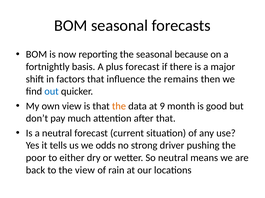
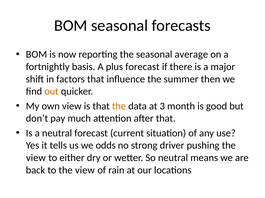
because: because -> average
remains: remains -> summer
out colour: blue -> orange
9: 9 -> 3
poor at (36, 158): poor -> view
